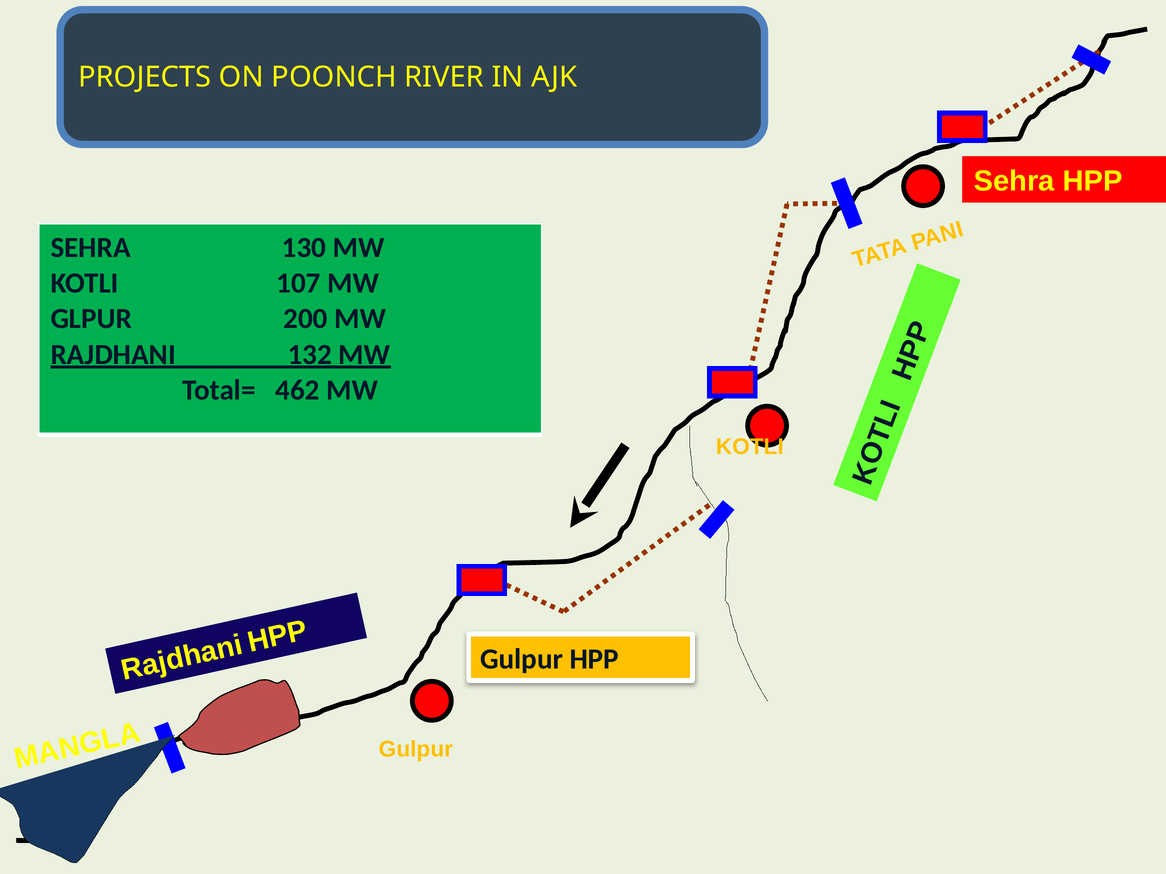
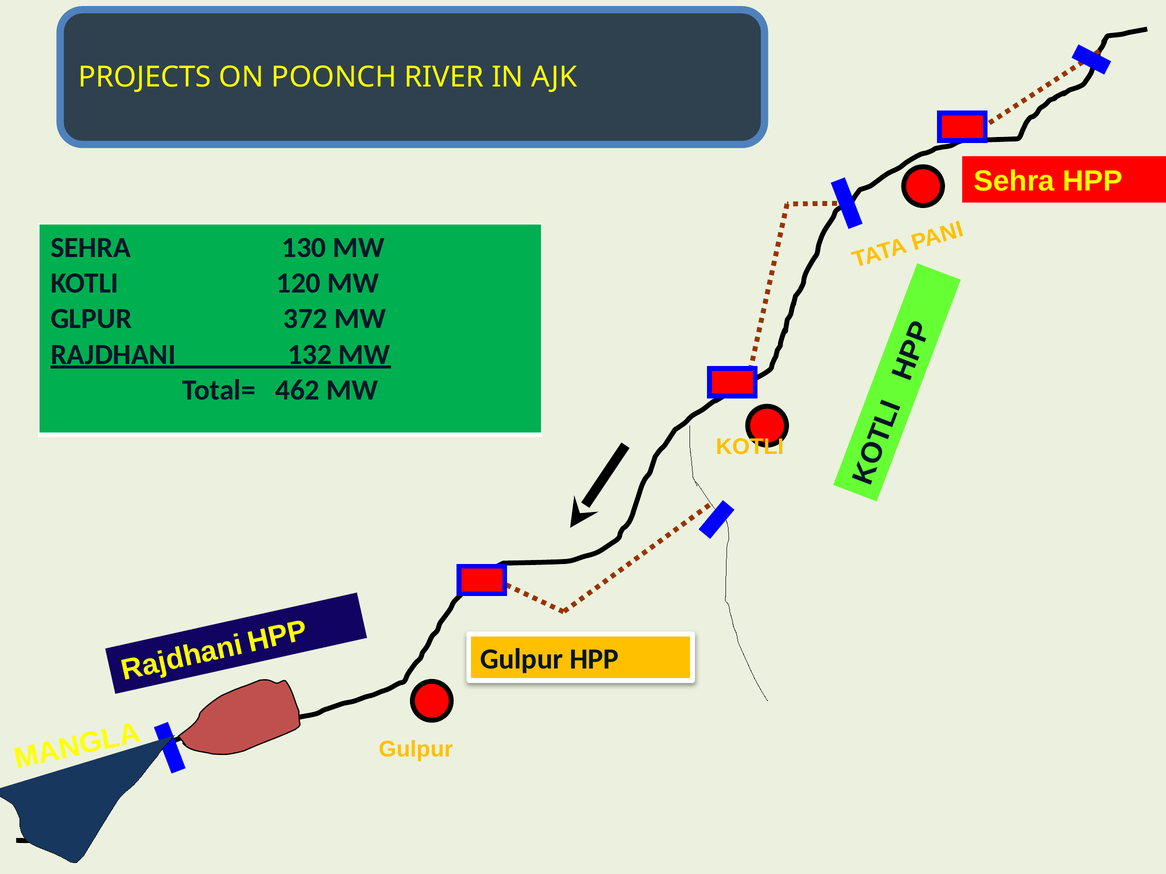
107: 107 -> 120
200: 200 -> 372
